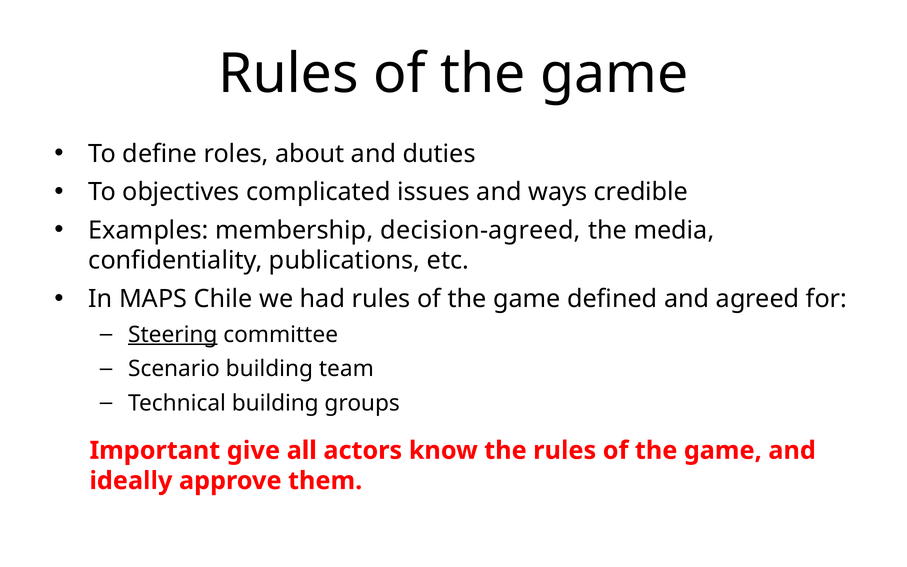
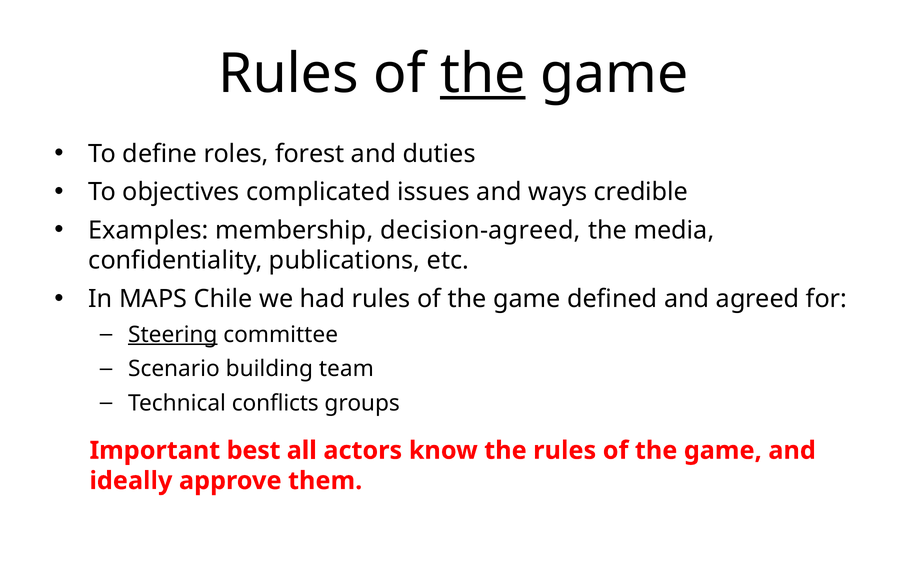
the at (483, 74) underline: none -> present
about: about -> forest
Technical building: building -> conflicts
give: give -> best
